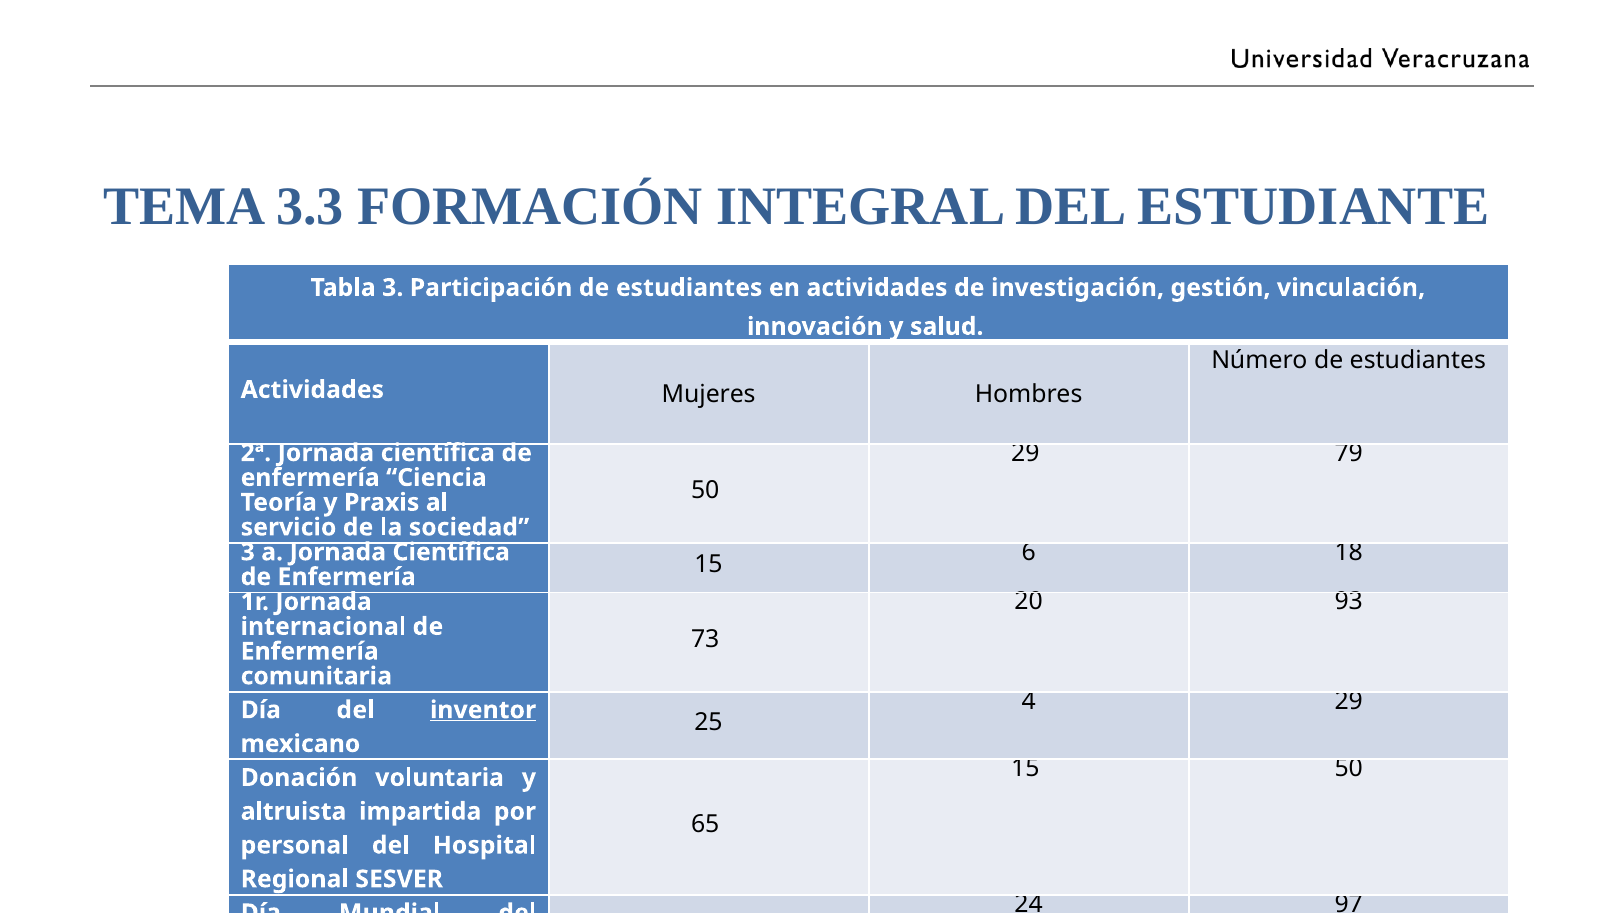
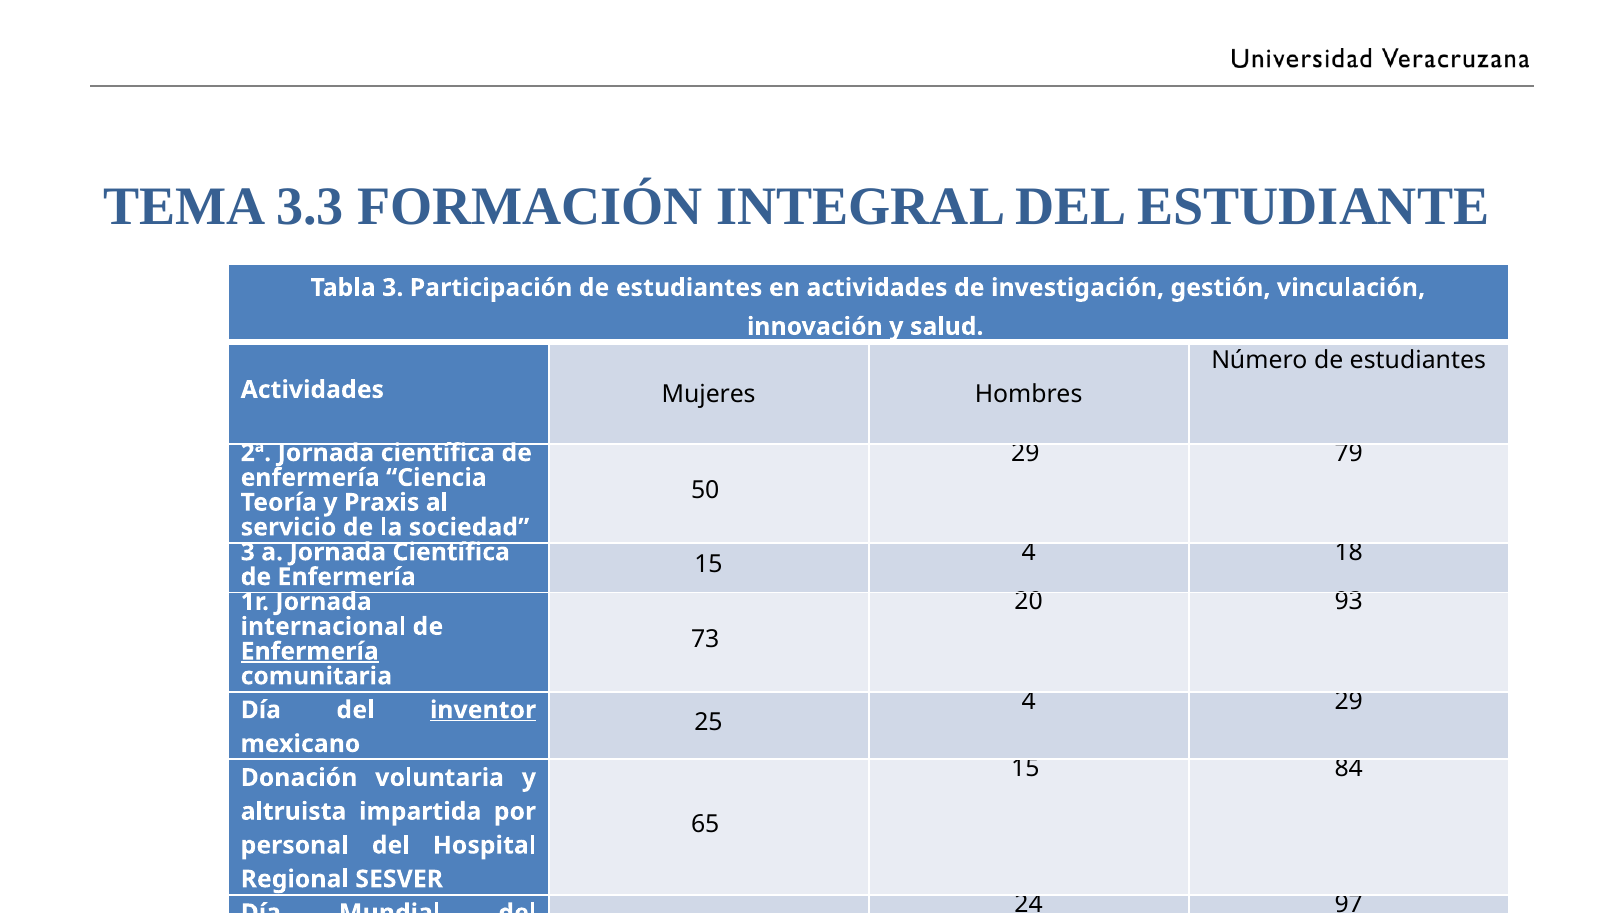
15 6: 6 -> 4
Enfermería at (310, 652) underline: none -> present
15 50: 50 -> 84
